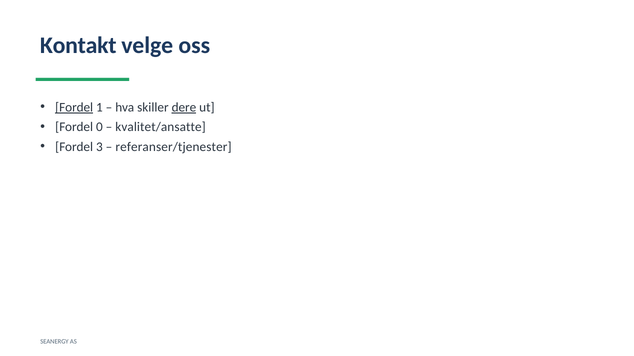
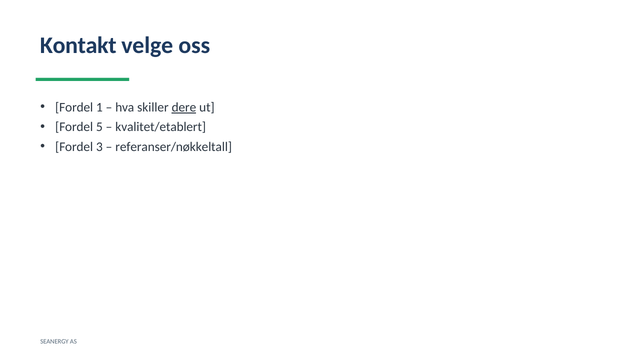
Fordel at (74, 107) underline: present -> none
0: 0 -> 5
kvalitet/ansatte: kvalitet/ansatte -> kvalitet/etablert
referanser/tjenester: referanser/tjenester -> referanser/nøkkeltall
